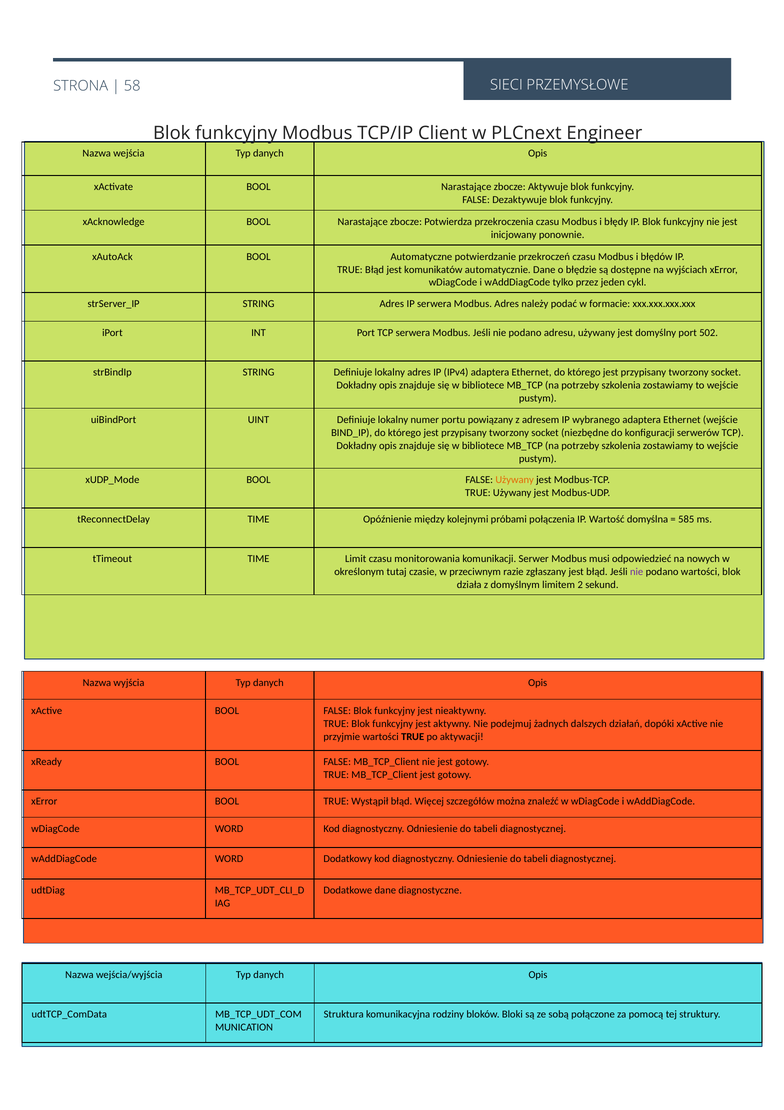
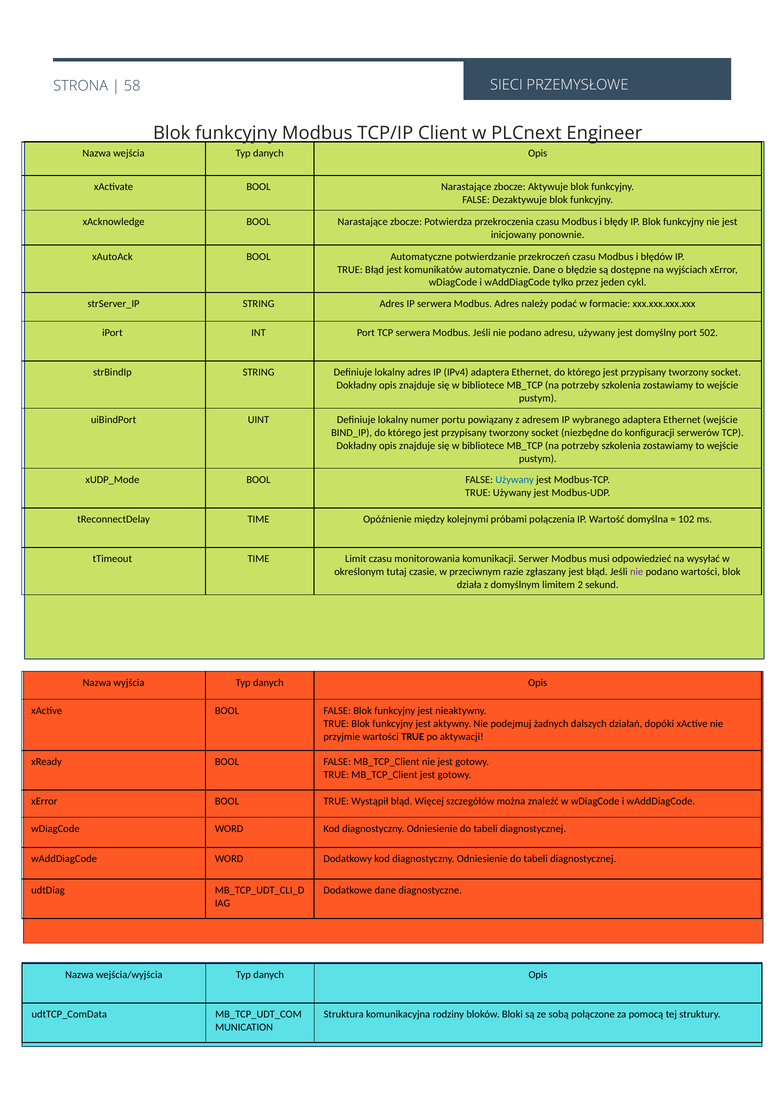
Używany at (515, 479) colour: orange -> blue
585: 585 -> 102
nowych: nowych -> wysyłać
